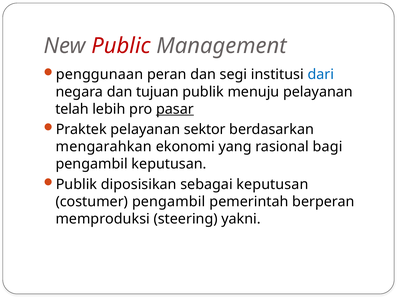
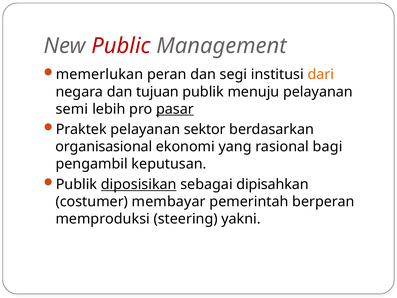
penggunaan: penggunaan -> memerlukan
dari colour: blue -> orange
telah: telah -> semi
mengarahkan: mengarahkan -> organisasional
diposisikan underline: none -> present
sebagai keputusan: keputusan -> dipisahkan
costumer pengambil: pengambil -> membayar
